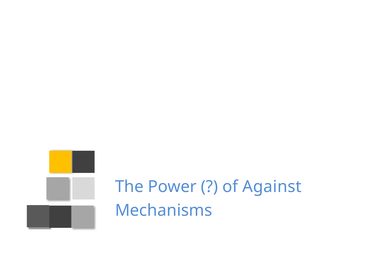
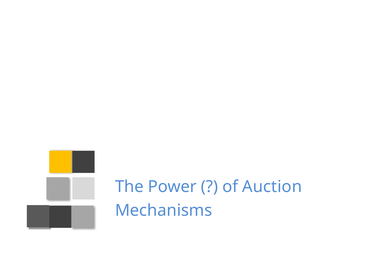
Against: Against -> Auction
